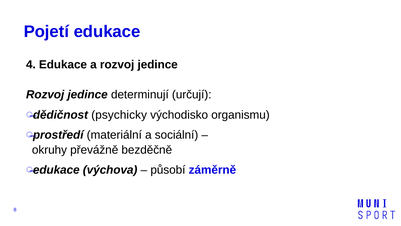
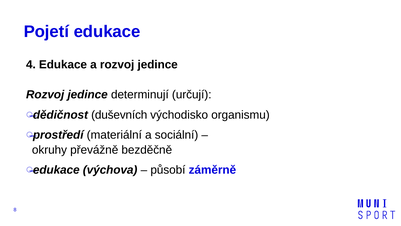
psychicky: psychicky -> duševních
